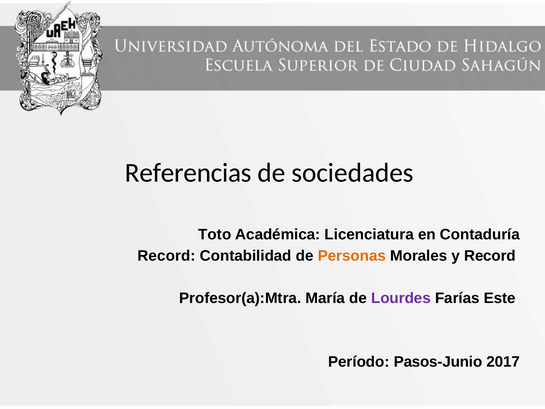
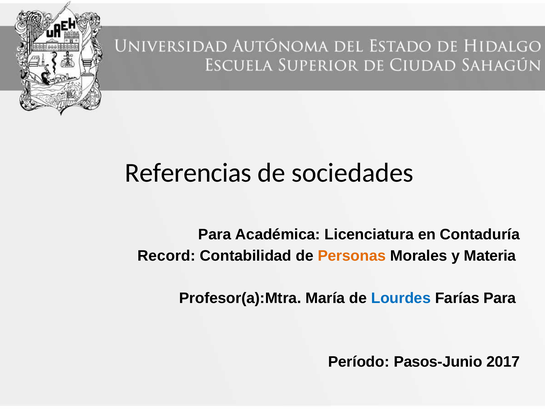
Toto at (215, 234): Toto -> Para
y Record: Record -> Materia
Lourdes colour: purple -> blue
Farías Este: Este -> Para
